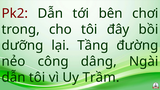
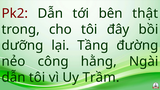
chơi: chơi -> thật
dâng: dâng -> hằng
